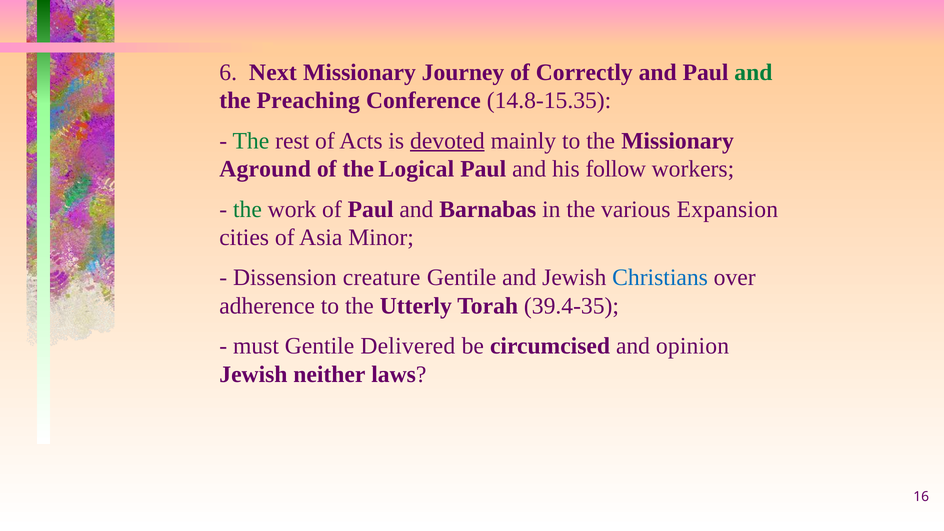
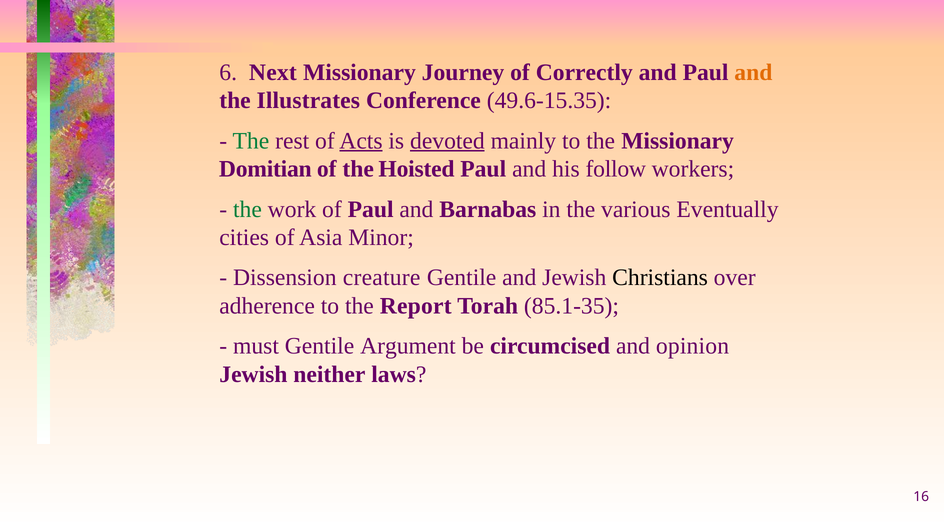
and at (753, 72) colour: green -> orange
Preaching: Preaching -> Illustrates
14.8-15.35: 14.8-15.35 -> 49.6-15.35
Acts underline: none -> present
Aground: Aground -> Domitian
Logical: Logical -> Hoisted
Expansion: Expansion -> Eventually
Christians colour: blue -> black
Utterly: Utterly -> Report
39.4-35: 39.4-35 -> 85.1-35
Delivered: Delivered -> Argument
